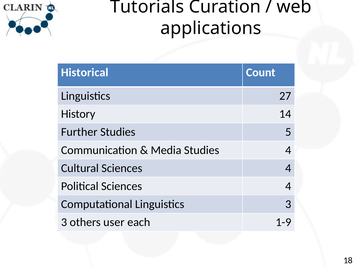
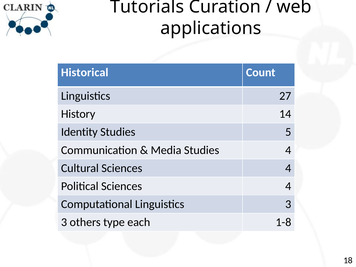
Further: Further -> Identity
user: user -> type
1-9: 1-9 -> 1-8
